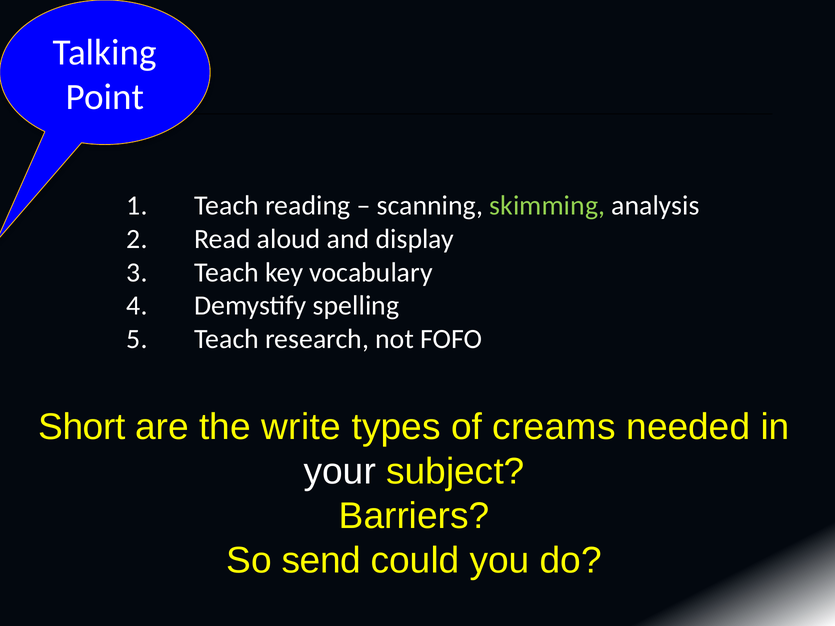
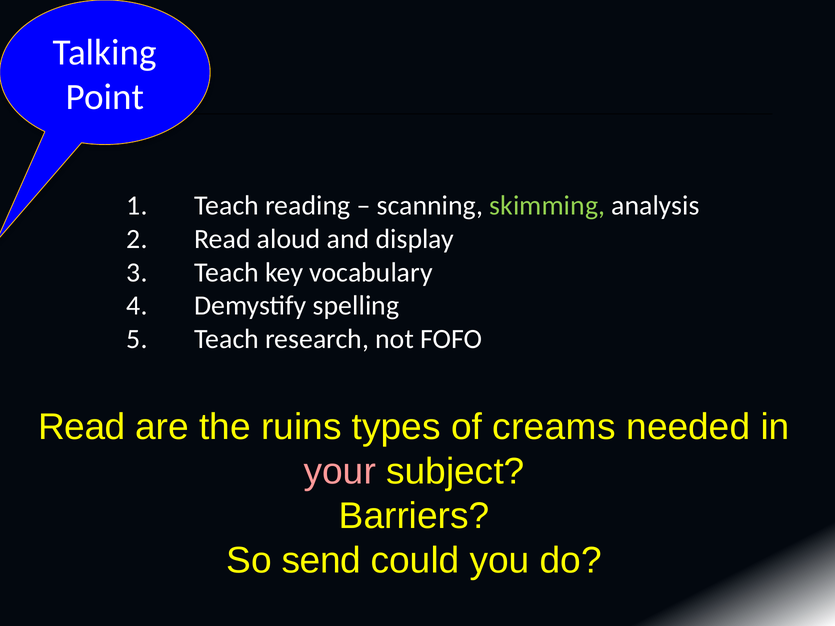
Short at (82, 427): Short -> Read
write: write -> ruins
your colour: white -> pink
